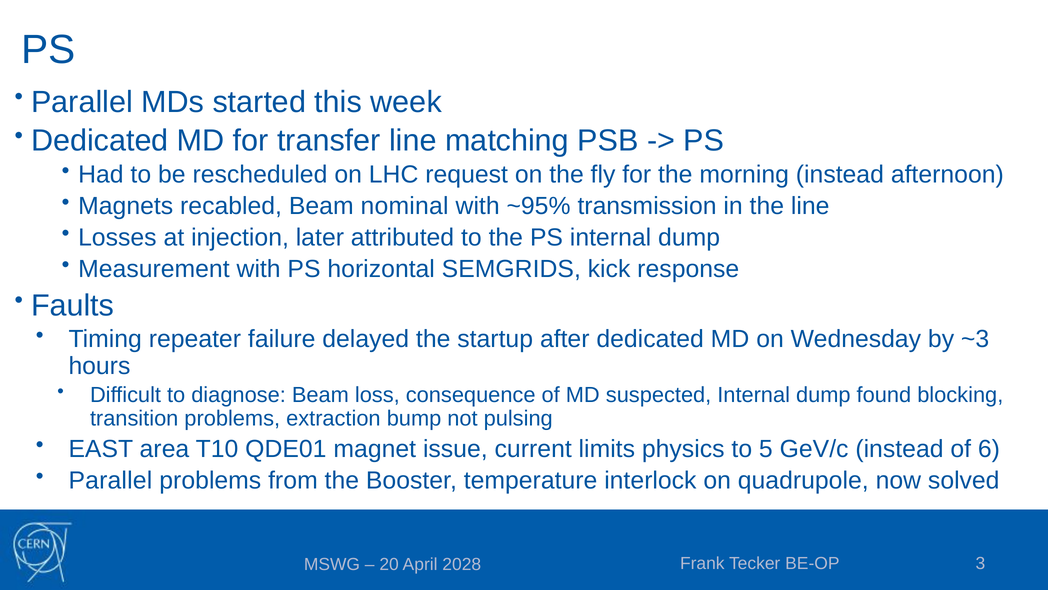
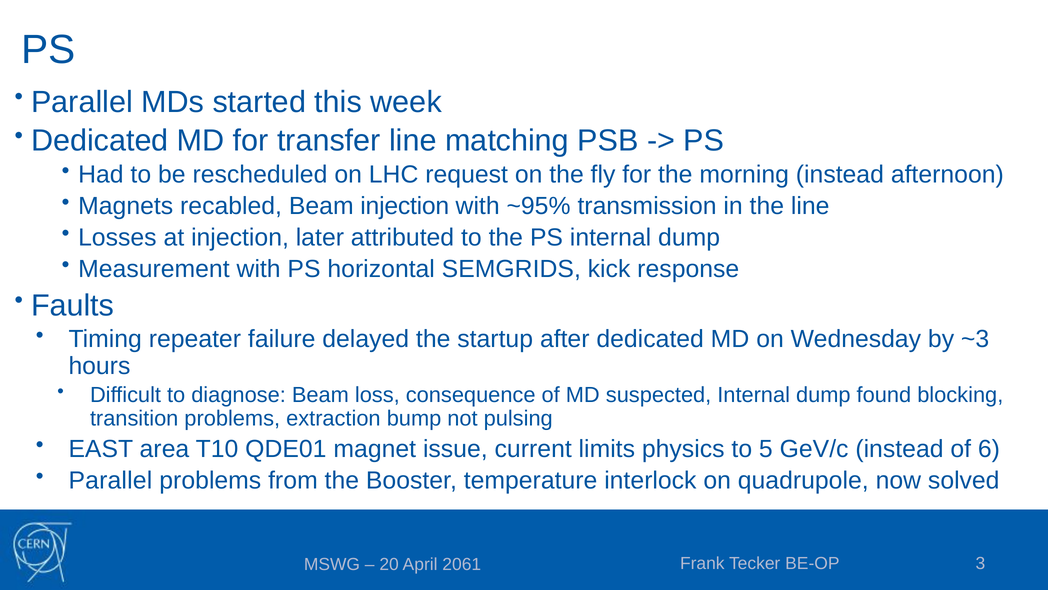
Beam nominal: nominal -> injection
2028: 2028 -> 2061
